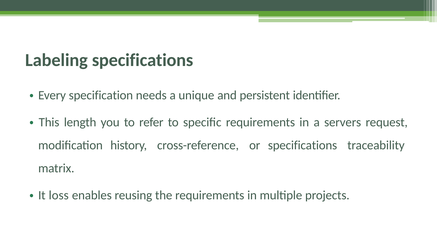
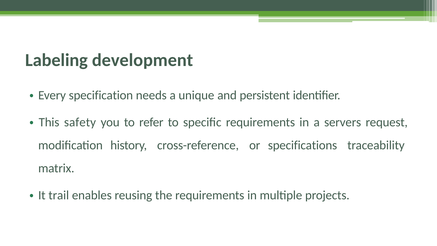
Labeling specifications: specifications -> development
length: length -> safety
loss: loss -> trail
